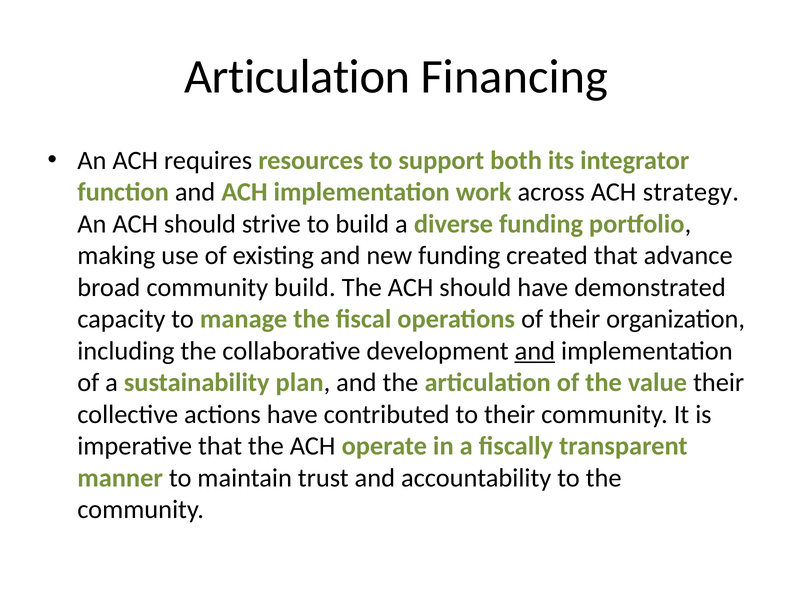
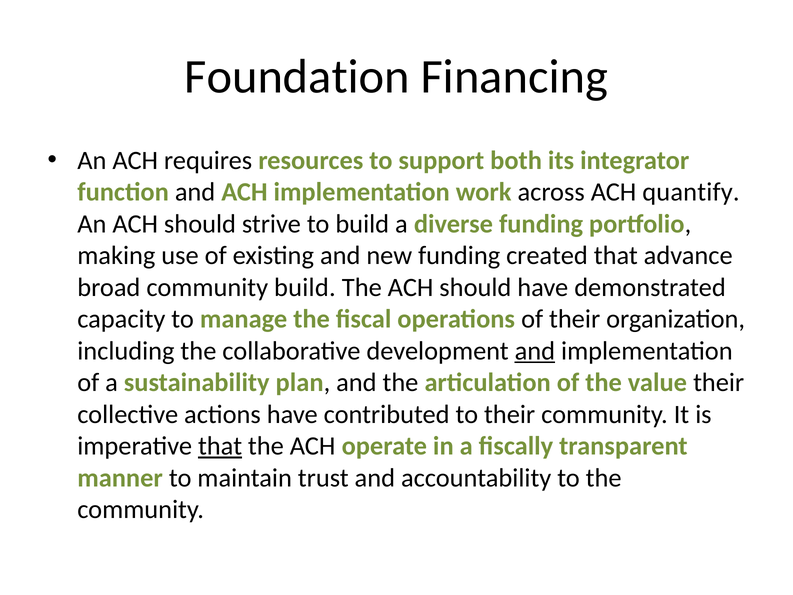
Articulation at (297, 77): Articulation -> Foundation
strategy: strategy -> quantify
that at (220, 446) underline: none -> present
